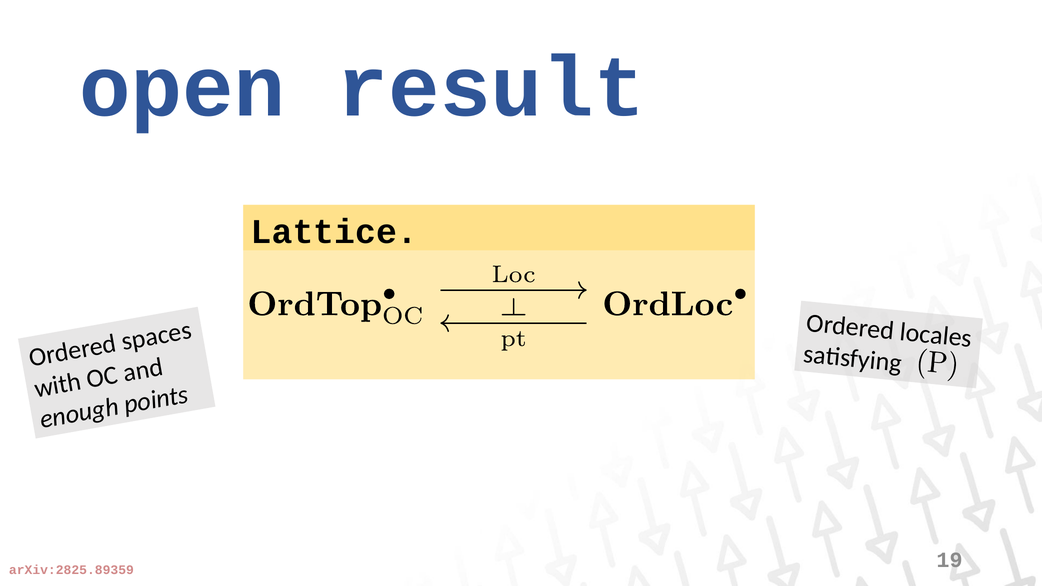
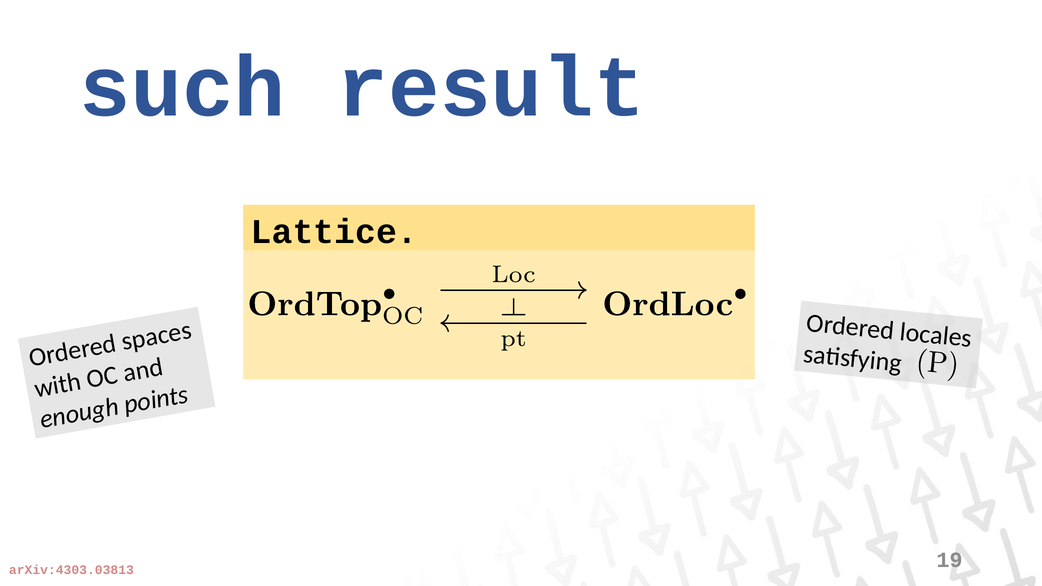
open: open -> such
arXiv:2825.89359: arXiv:2825.89359 -> arXiv:4303.03813
